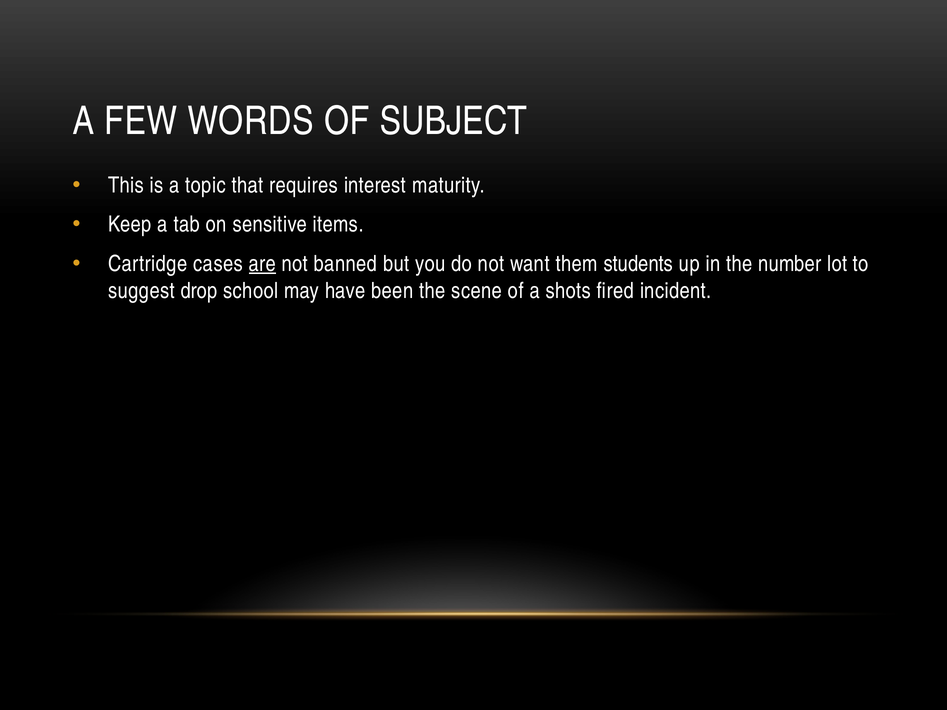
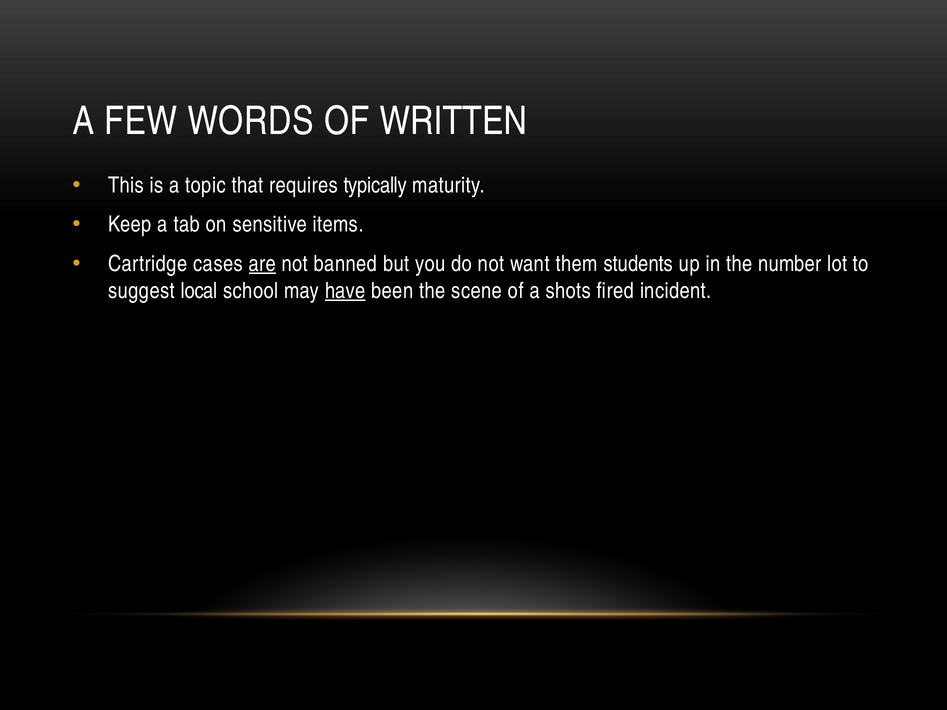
SUBJECT: SUBJECT -> WRITTEN
interest: interest -> typically
drop: drop -> local
have underline: none -> present
